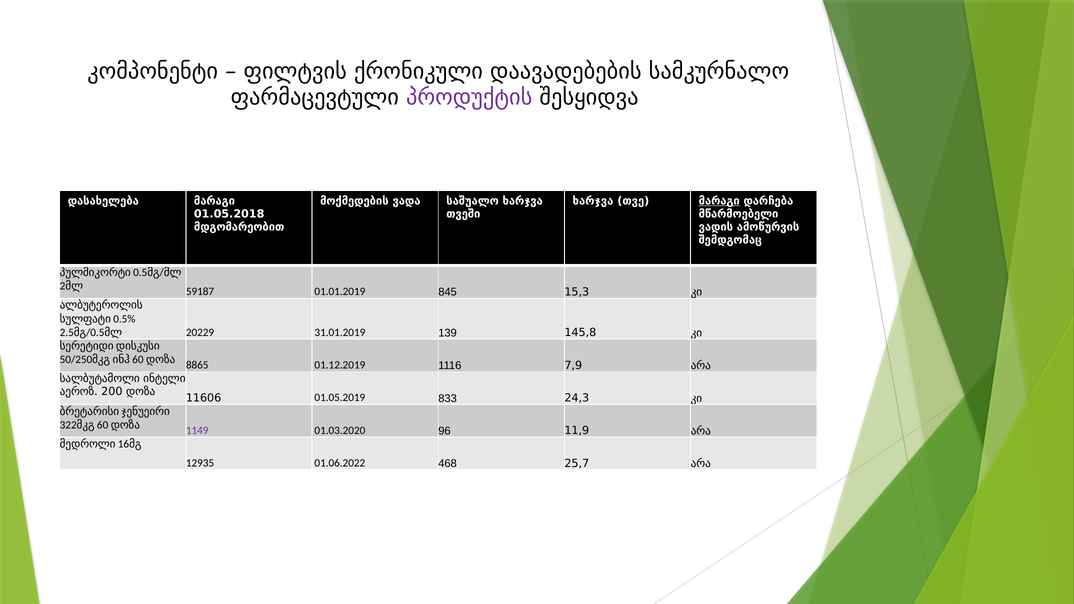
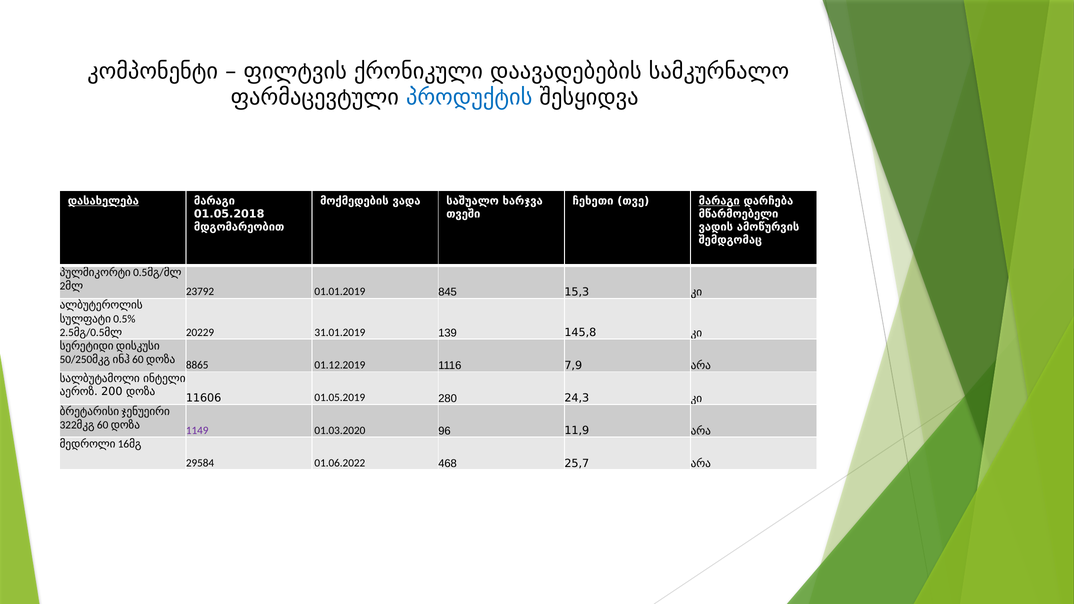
პროდუქტის colour: purple -> blue
დასახელება underline: none -> present
ხარჯვა at (593, 201): ხარჯვა -> ჩეხეთი
59187: 59187 -> 23792
833: 833 -> 280
12935: 12935 -> 29584
